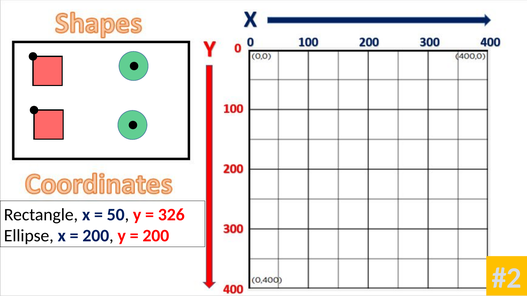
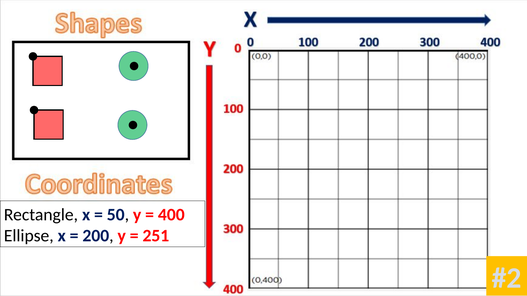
326: 326 -> 400
200 at (156, 236): 200 -> 251
